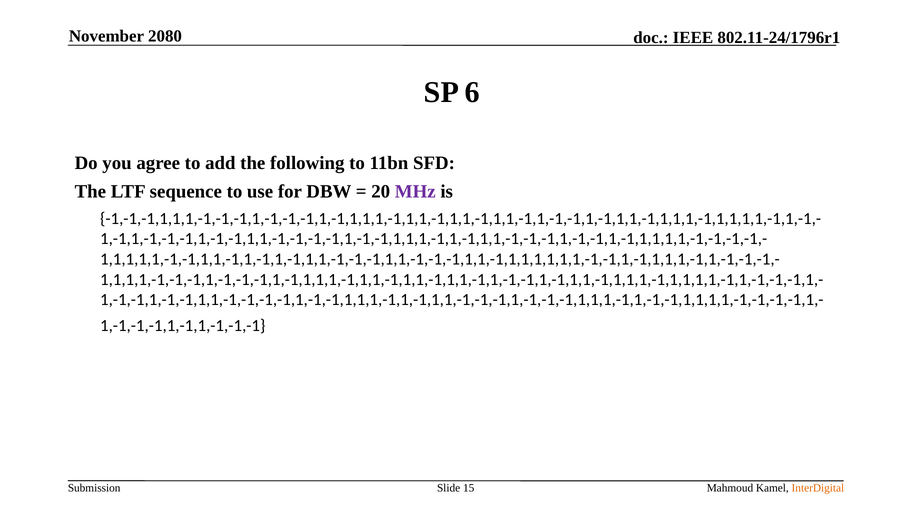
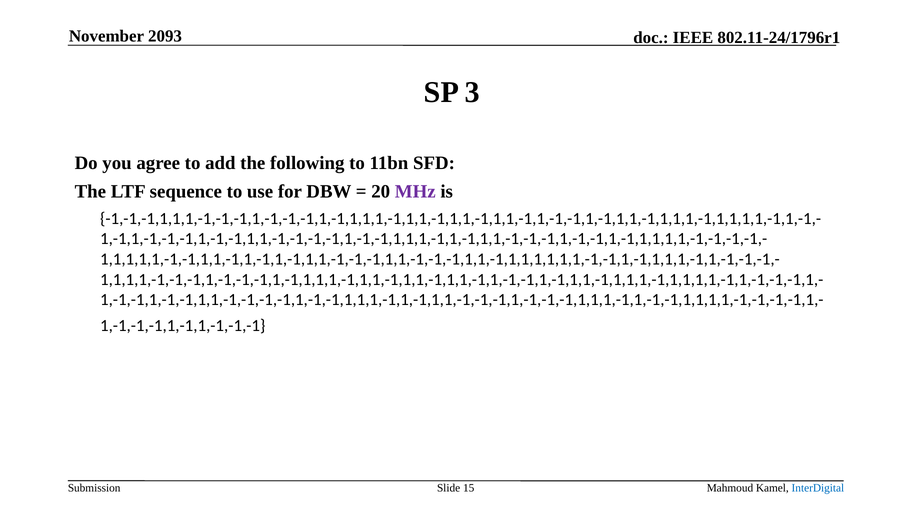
2080: 2080 -> 2093
6: 6 -> 3
InterDigital colour: orange -> blue
